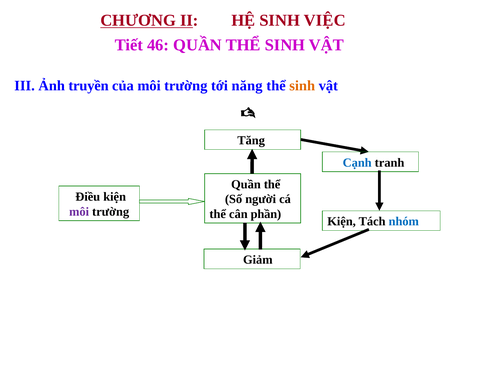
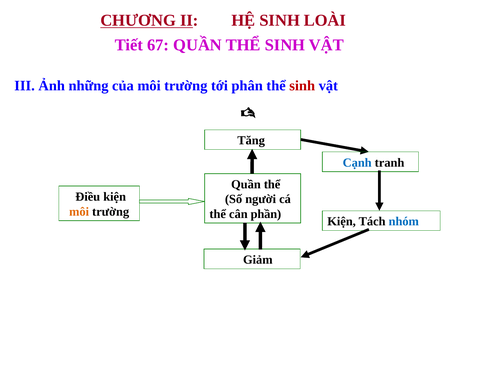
VIỆC: VIỆC -> LOÀI
46: 46 -> 67
truyền: truyền -> những
năng: năng -> phân
sinh at (302, 86) colour: orange -> red
môi at (79, 212) colour: purple -> orange
